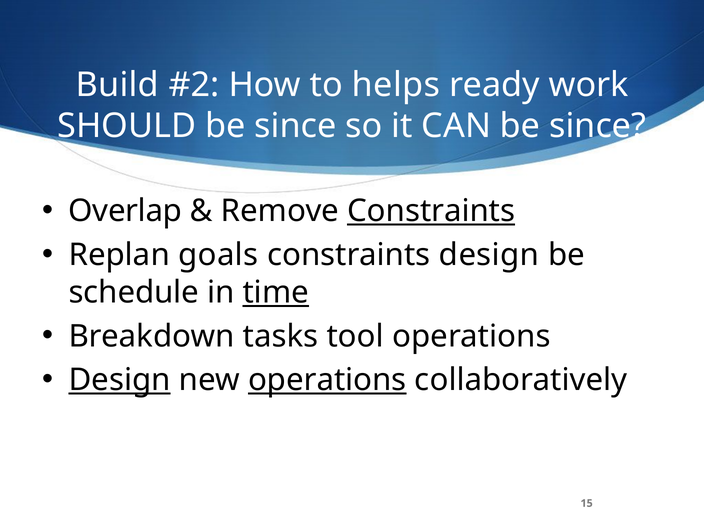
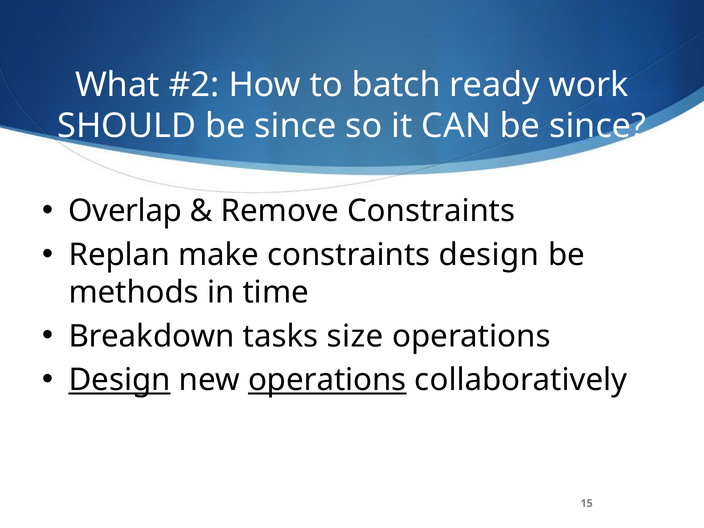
Build: Build -> What
helps: helps -> batch
Constraints at (431, 211) underline: present -> none
goals: goals -> make
schedule: schedule -> methods
time underline: present -> none
tool: tool -> size
